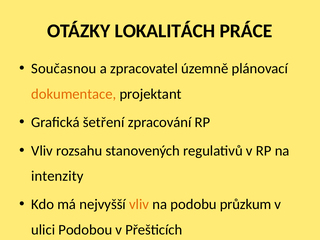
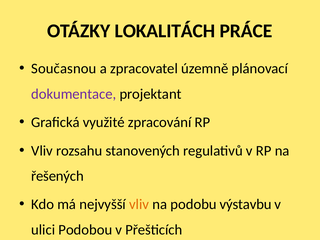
dokumentace colour: orange -> purple
šetření: šetření -> využité
intenzity: intenzity -> řešených
průzkum: průzkum -> výstavbu
